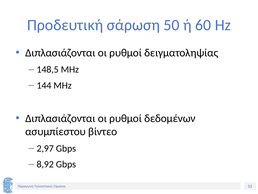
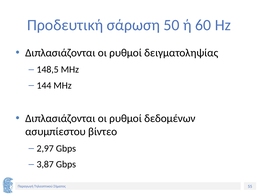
8,92: 8,92 -> 3,87
